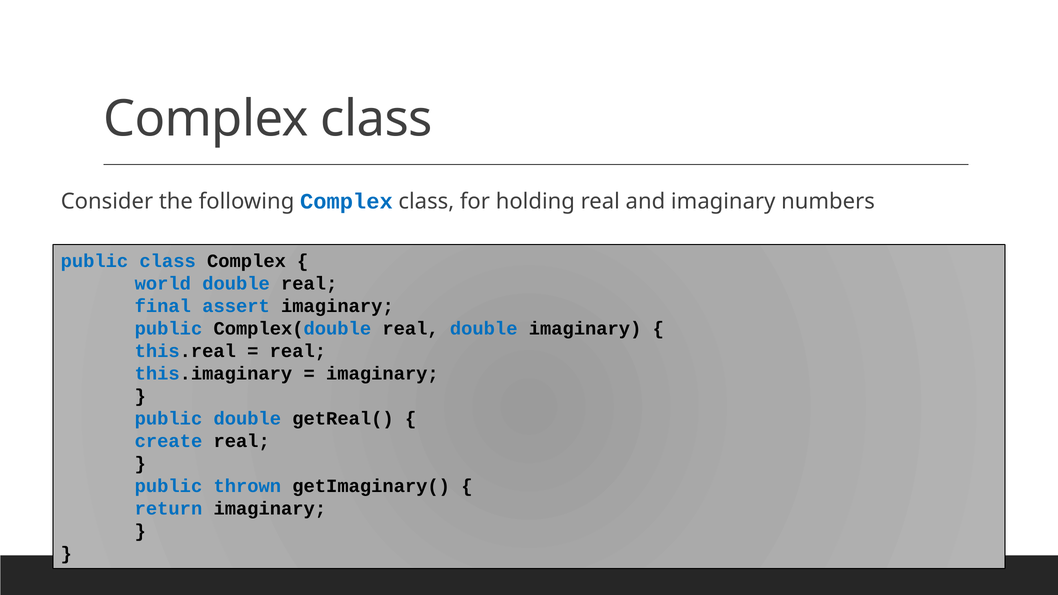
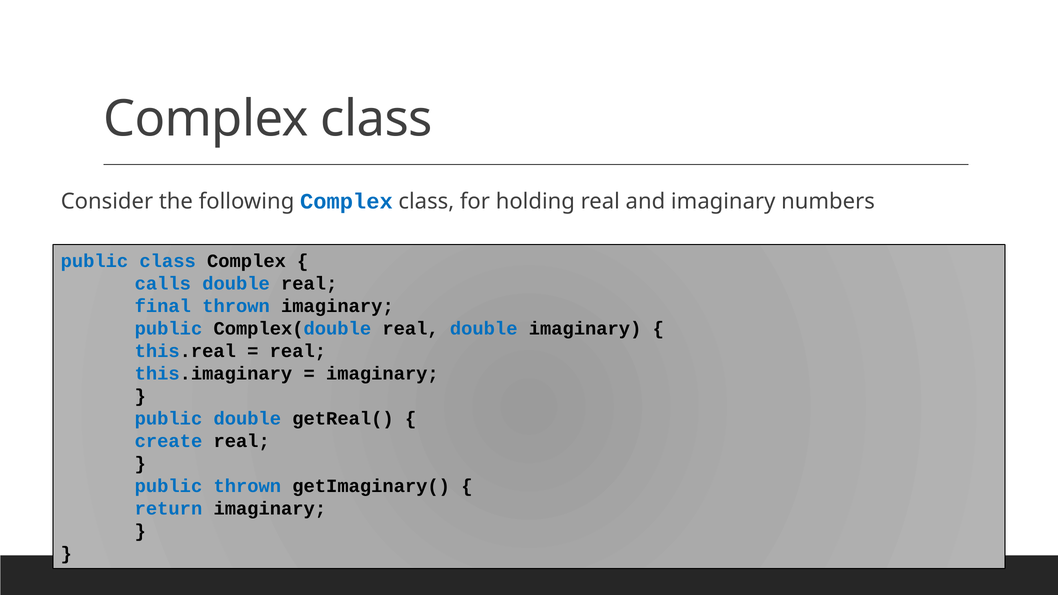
world: world -> calls
final assert: assert -> thrown
